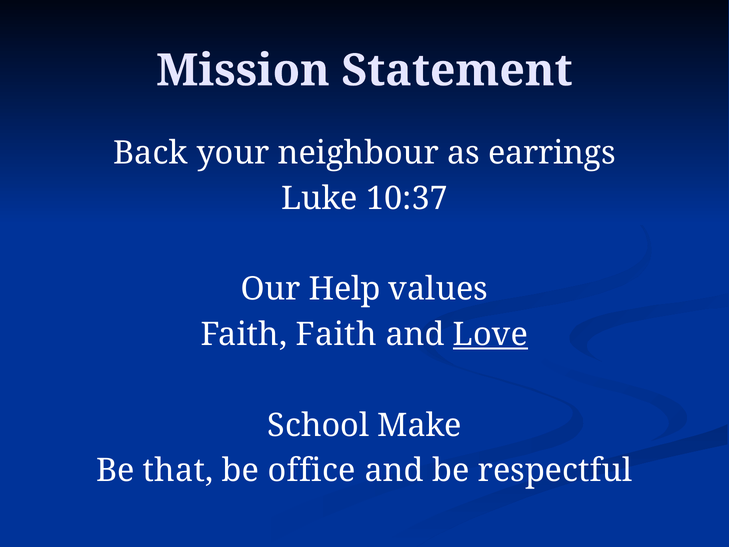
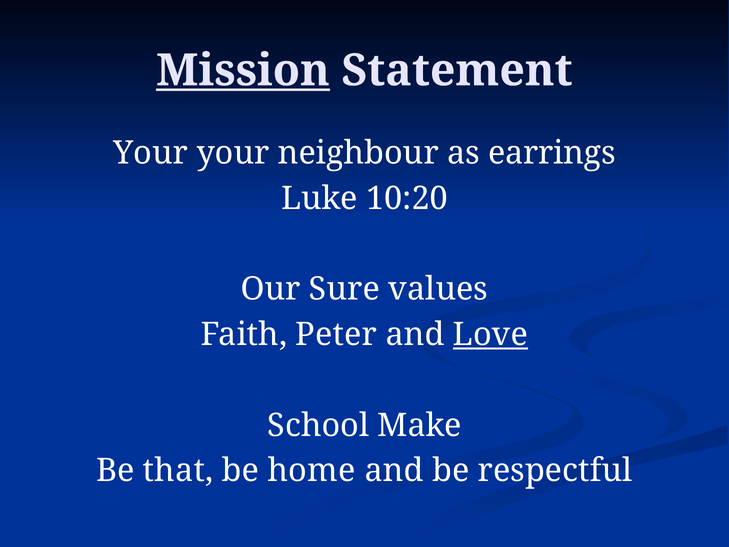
Mission underline: none -> present
Back at (151, 153): Back -> Your
10:37: 10:37 -> 10:20
Help: Help -> Sure
Faith Faith: Faith -> Peter
office: office -> home
